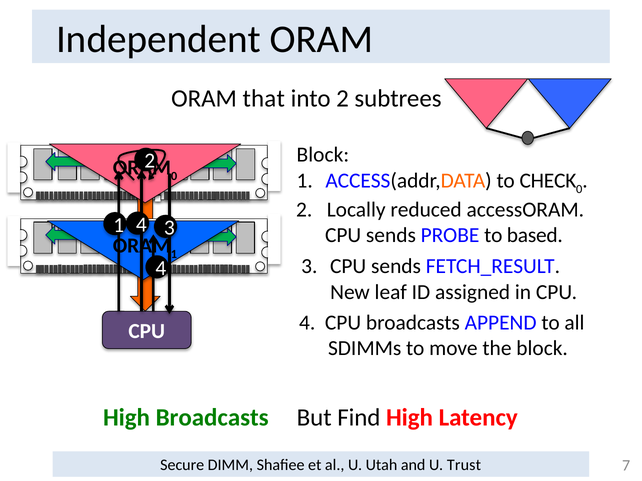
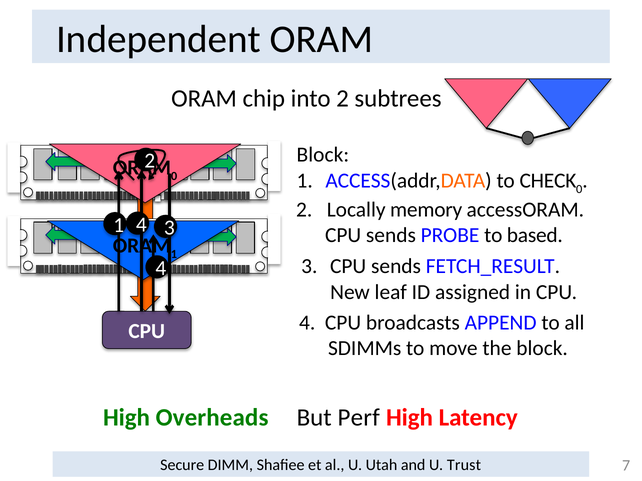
that: that -> chip
reduced: reduced -> memory
High Broadcasts: Broadcasts -> Overheads
Find: Find -> Perf
